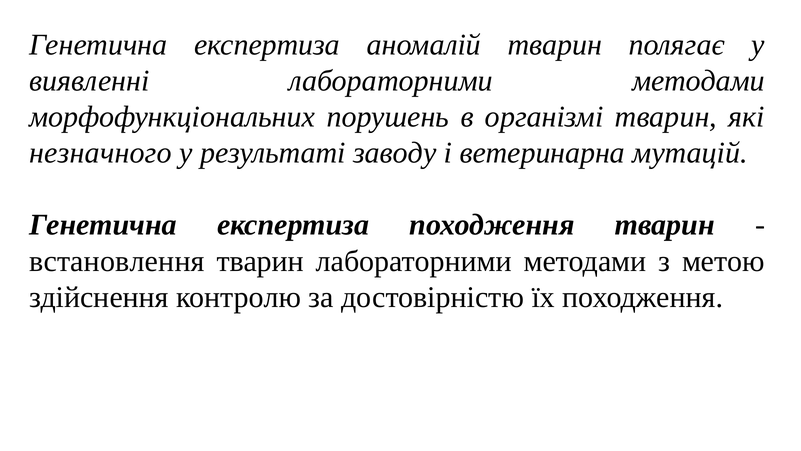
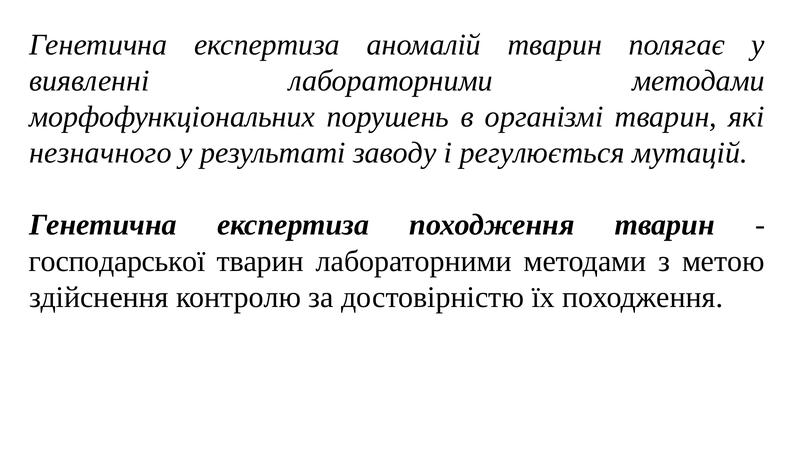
ветеринарна: ветеринарна -> регулюється
встановлення: встановлення -> господарської
